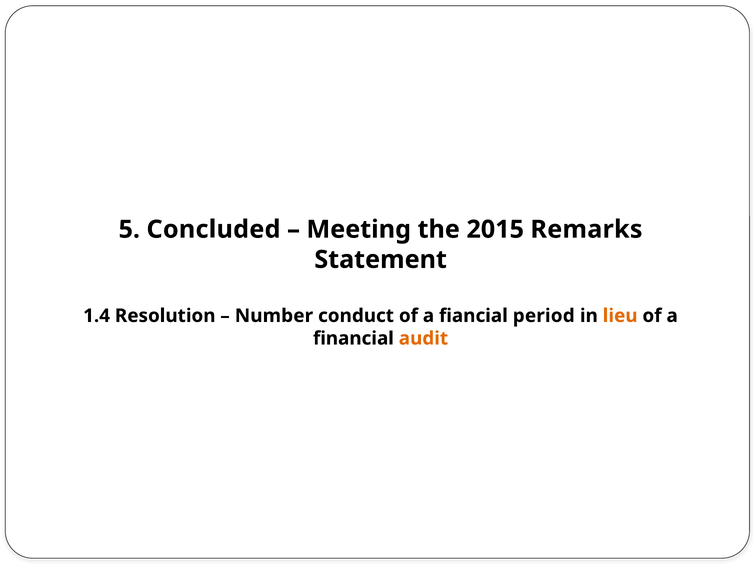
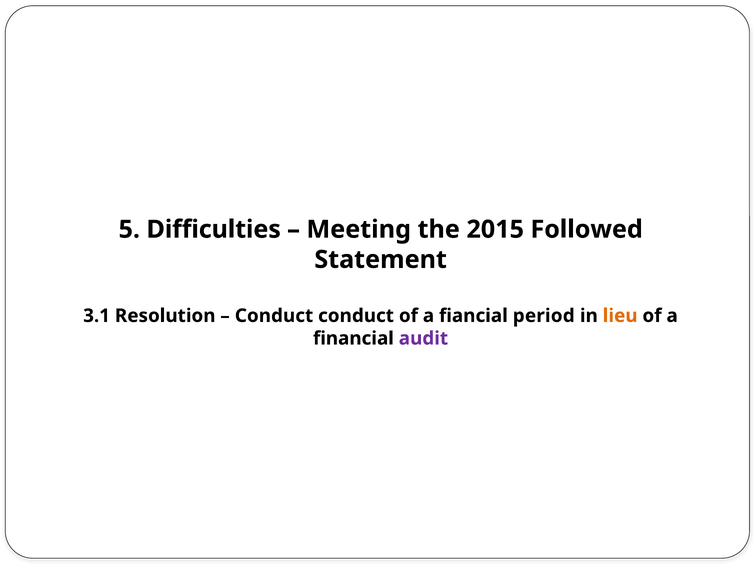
Concluded: Concluded -> Difficulties
Remarks: Remarks -> Followed
1.4: 1.4 -> 3.1
Number at (274, 316): Number -> Conduct
audit colour: orange -> purple
